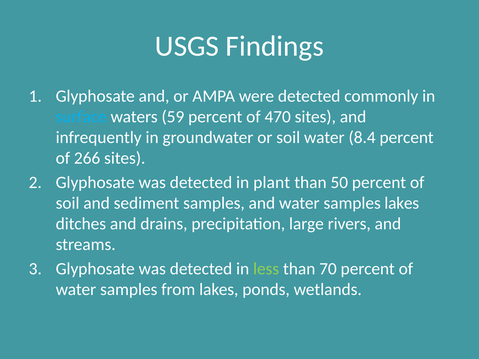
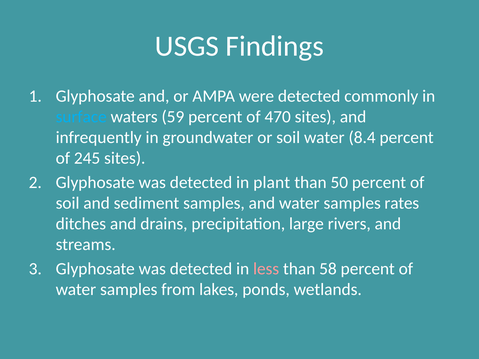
266: 266 -> 245
samples lakes: lakes -> rates
less colour: light green -> pink
70: 70 -> 58
